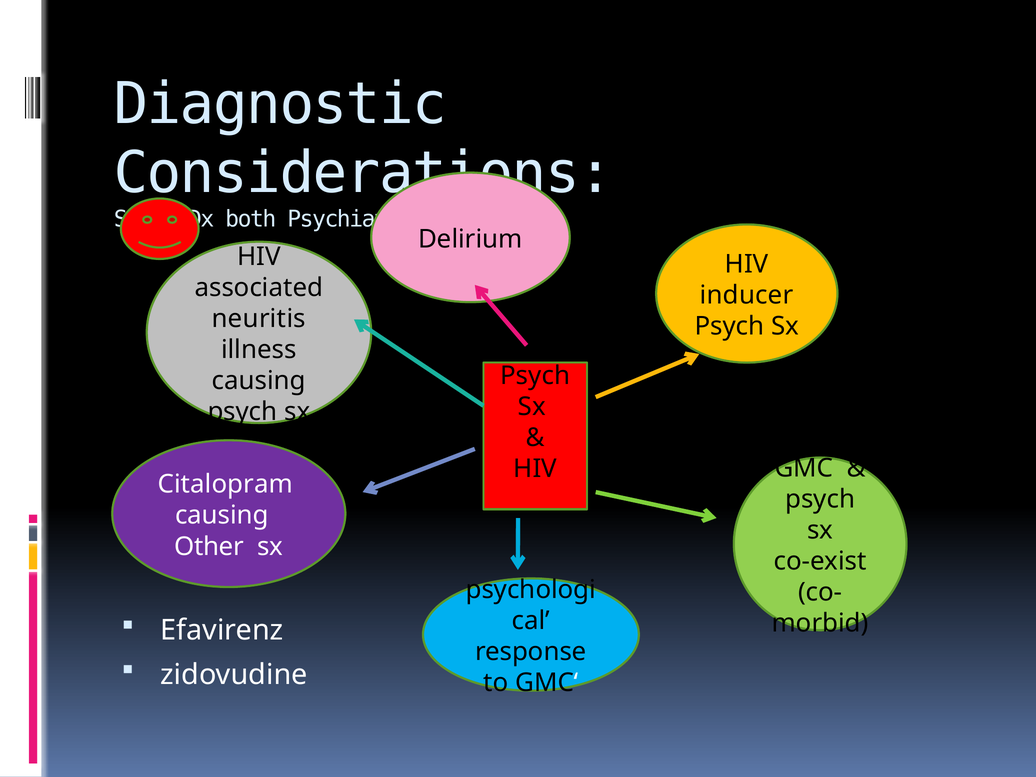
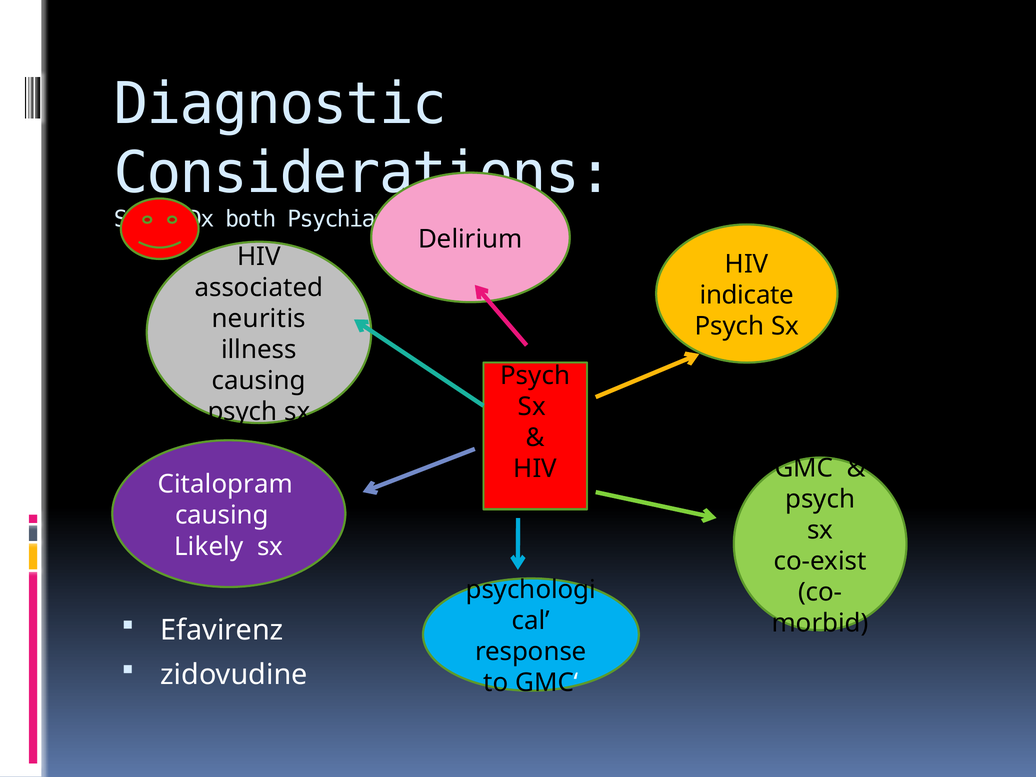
inducer: inducer -> indicate
Other: Other -> Likely
